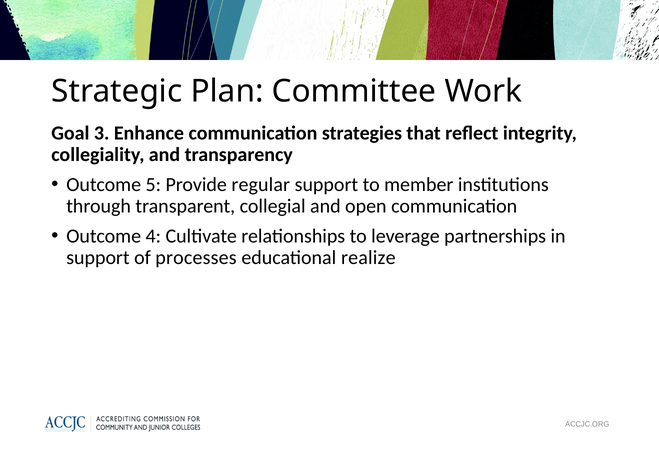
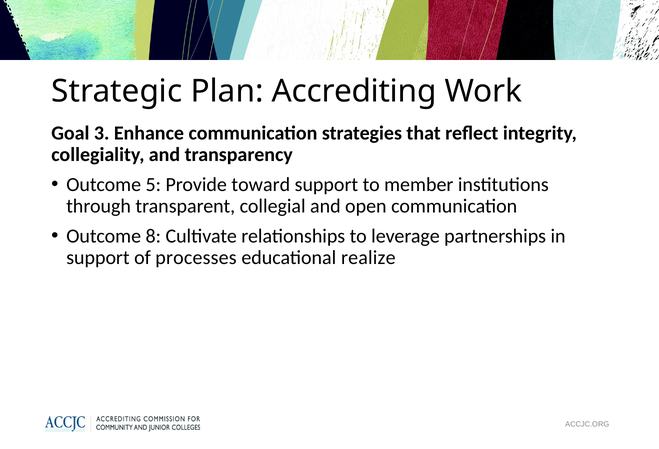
Committee: Committee -> Accrediting
regular: regular -> toward
4: 4 -> 8
